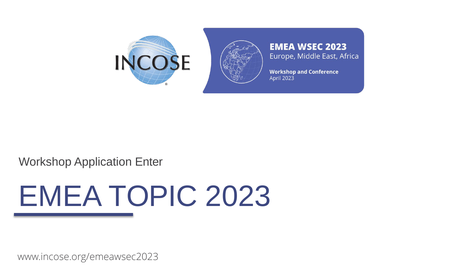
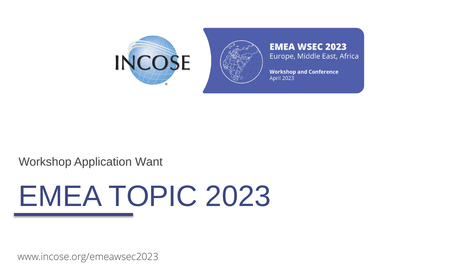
Enter: Enter -> Want
